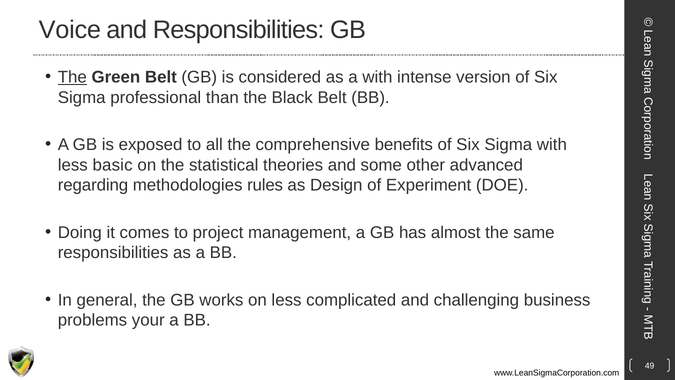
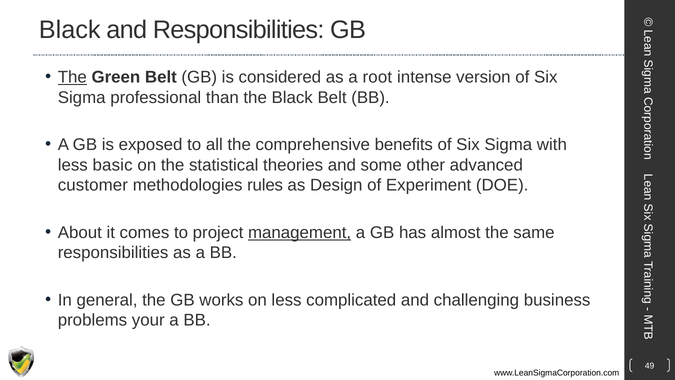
Voice at (70, 30): Voice -> Black
a with: with -> root
regarding: regarding -> customer
Doing: Doing -> About
management underline: none -> present
